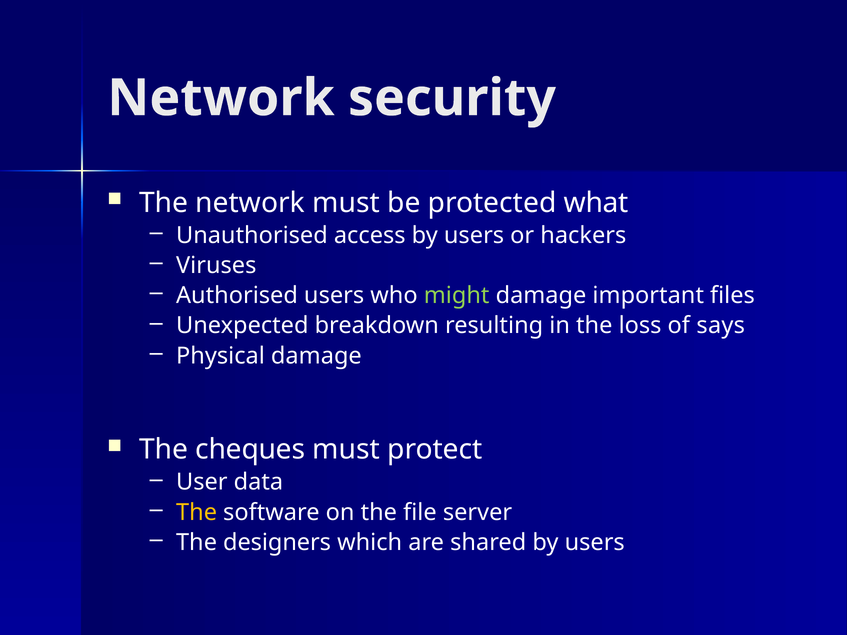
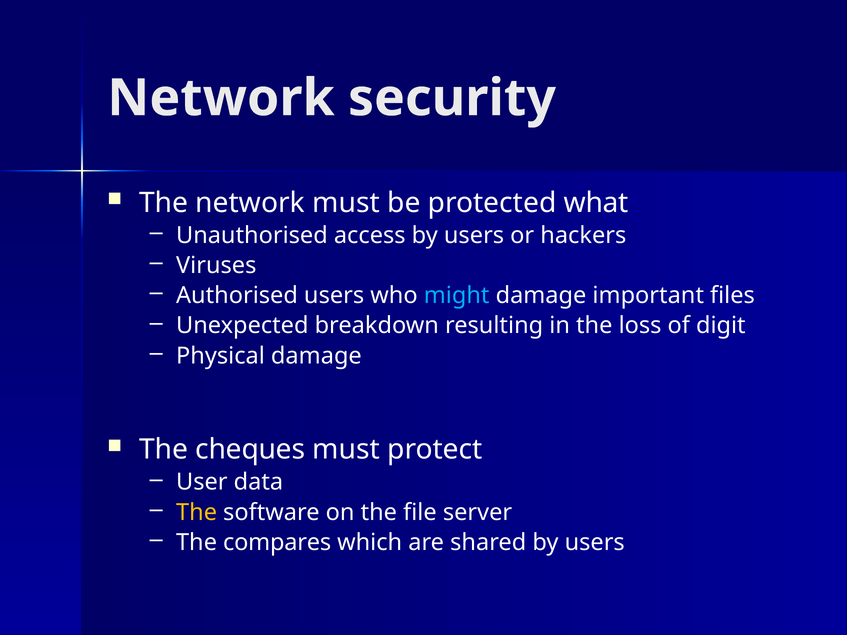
might colour: light green -> light blue
says: says -> digit
designers: designers -> compares
